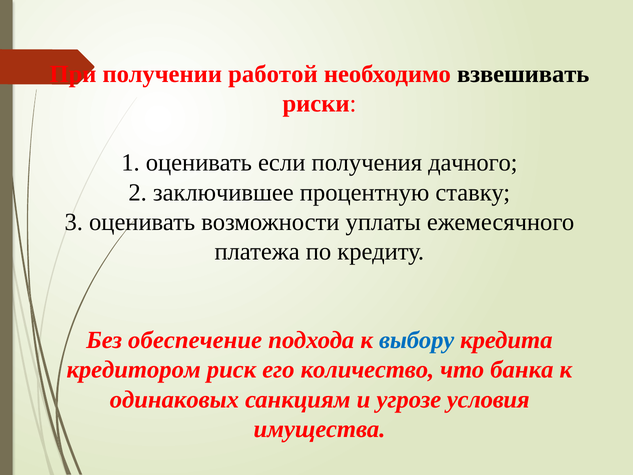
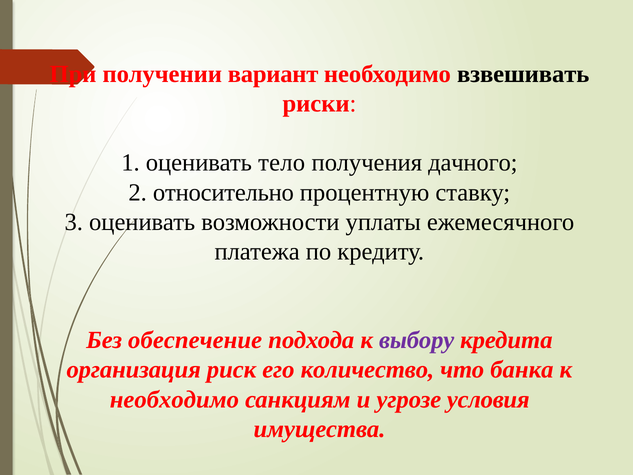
работой: работой -> вариант
если: если -> тело
заключившее: заключившее -> относительно
выбору colour: blue -> purple
кредитором: кредитором -> организация
одинаковых at (174, 399): одинаковых -> необходимо
